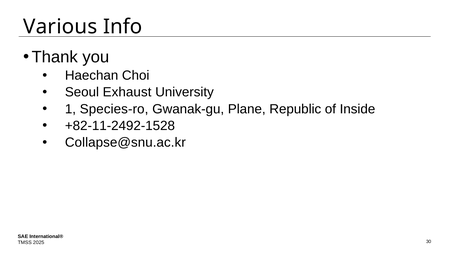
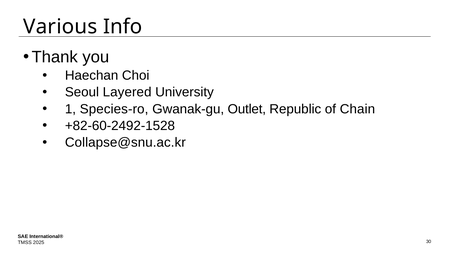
Exhaust: Exhaust -> Layered
Plane: Plane -> Outlet
Inside: Inside -> Chain
+82-11-2492-1528: +82-11-2492-1528 -> +82-60-2492-1528
